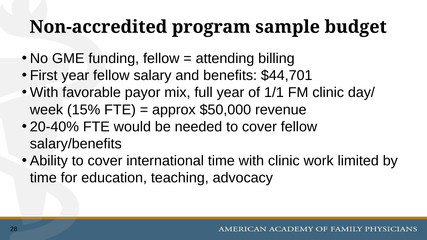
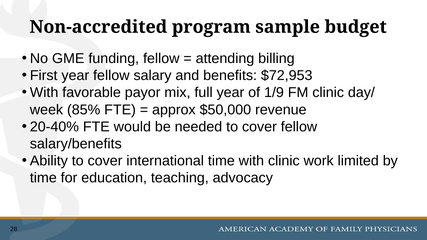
$44,701: $44,701 -> $72,953
1/1: 1/1 -> 1/9
15%: 15% -> 85%
